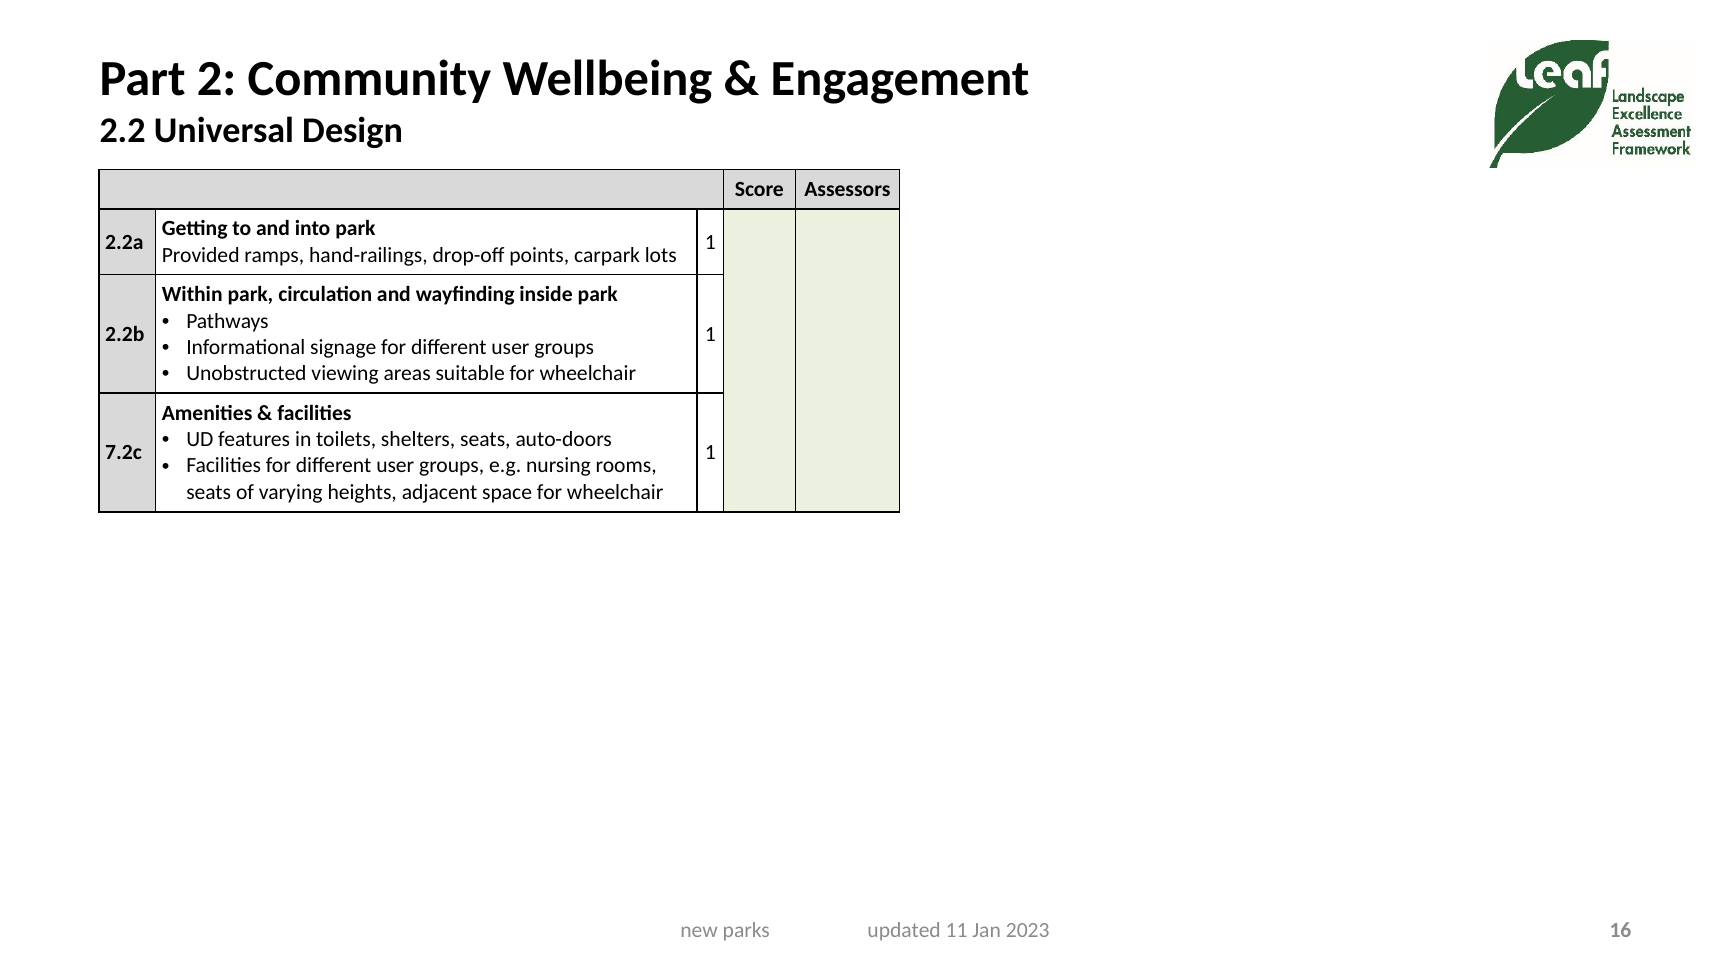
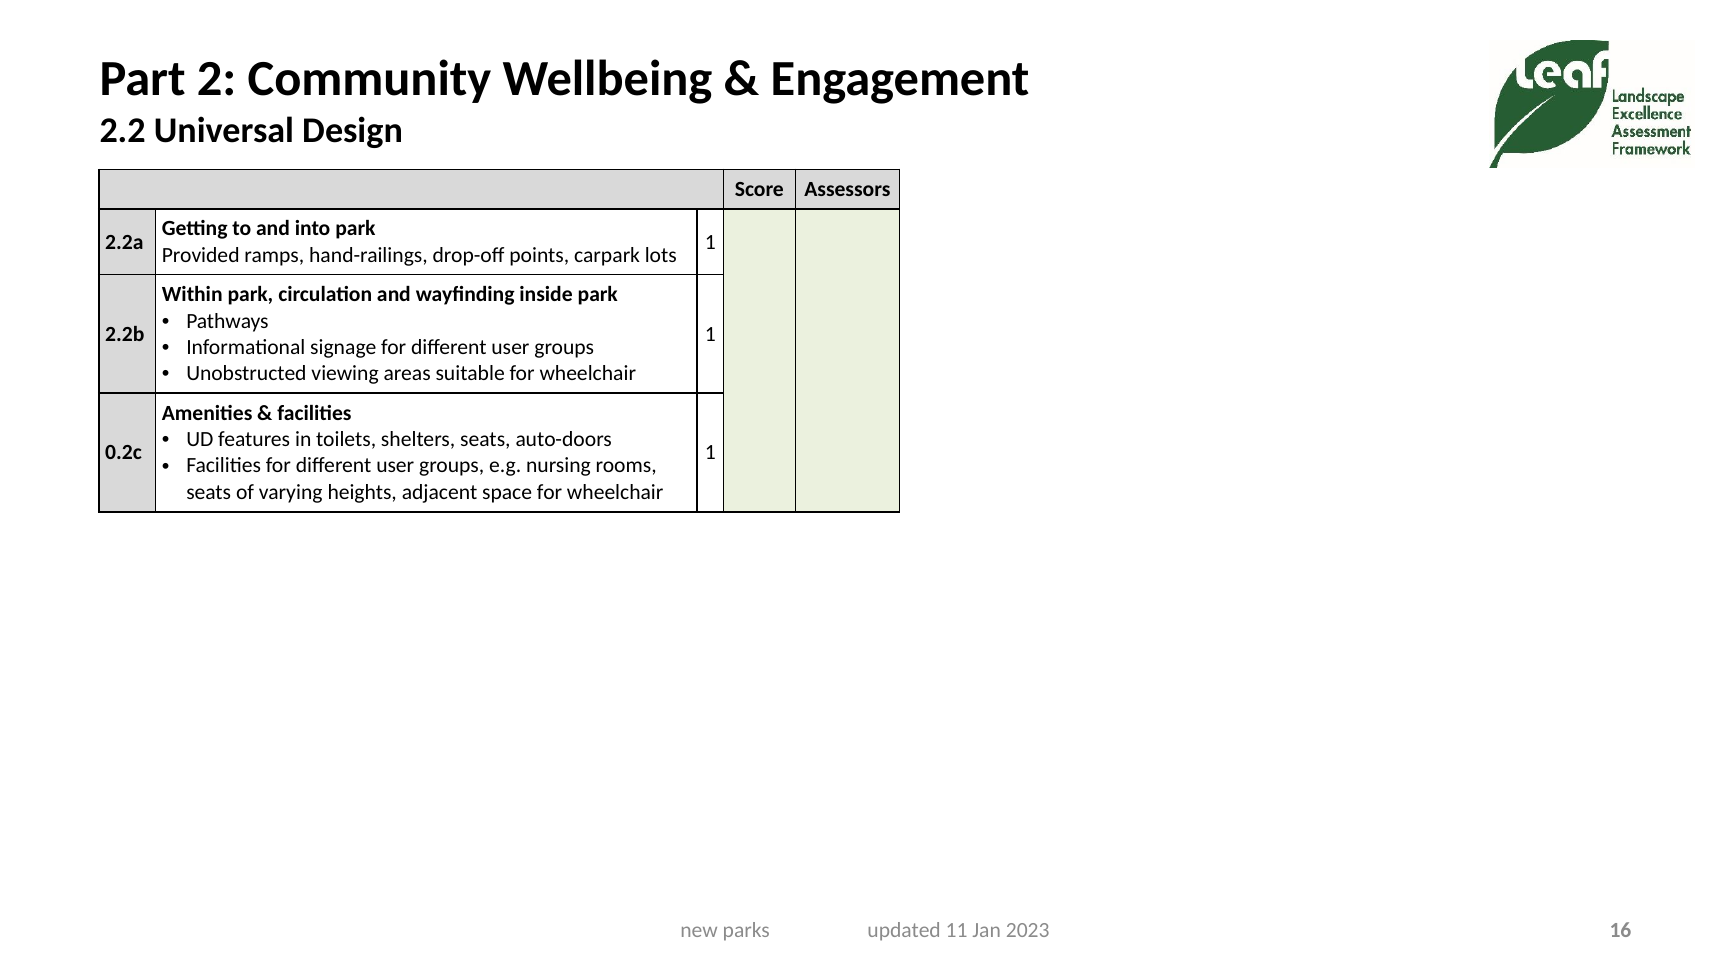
7.2c: 7.2c -> 0.2c
